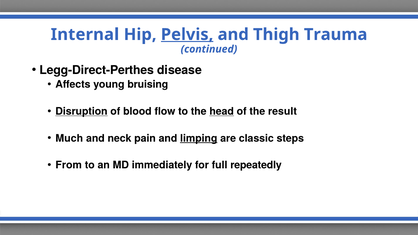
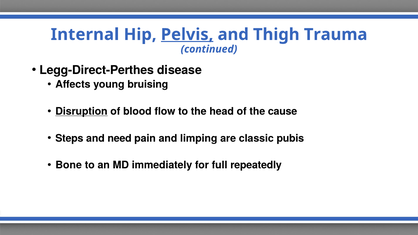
head underline: present -> none
result: result -> cause
Much: Much -> Steps
neck: neck -> need
limping underline: present -> none
steps: steps -> pubis
From: From -> Bone
